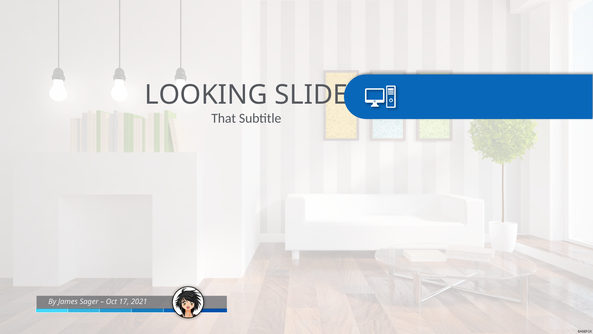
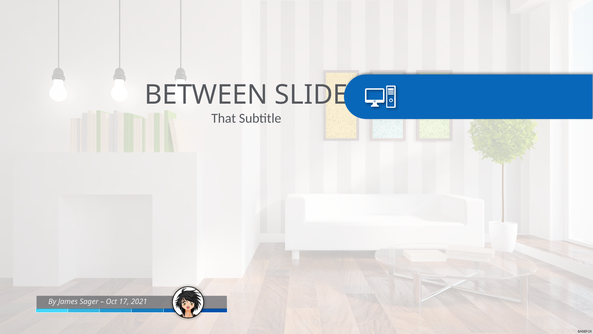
LOOKING: LOOKING -> BETWEEN
